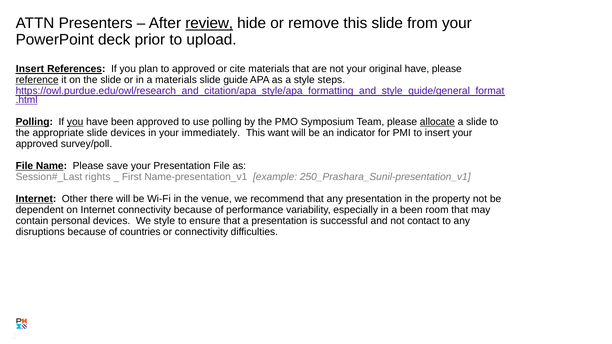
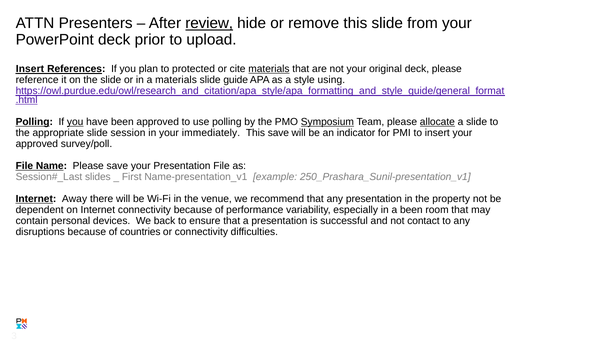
to approved: approved -> protected
materials at (269, 69) underline: none -> present
original have: have -> deck
reference underline: present -> none
steps: steps -> using
Symposium underline: none -> present
slide devices: devices -> session
This want: want -> save
rights: rights -> slides
Other: Other -> Away
We style: style -> back
